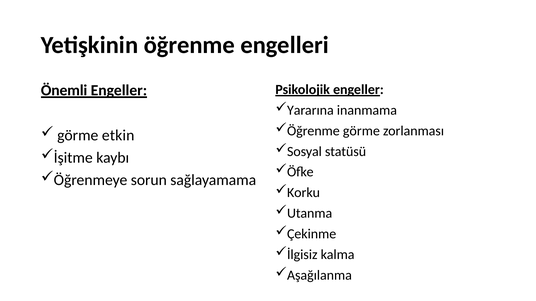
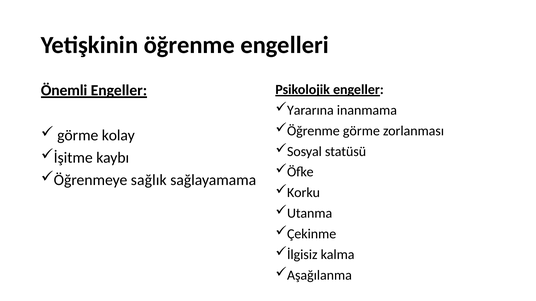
etkin: etkin -> kolay
sorun: sorun -> sağlık
